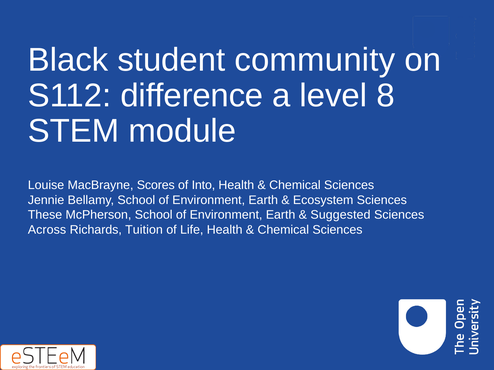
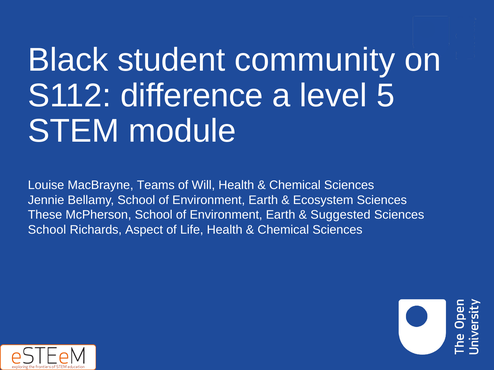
8: 8 -> 5
Scores: Scores -> Teams
Into: Into -> Will
Across at (47, 230): Across -> School
Tuition: Tuition -> Aspect
